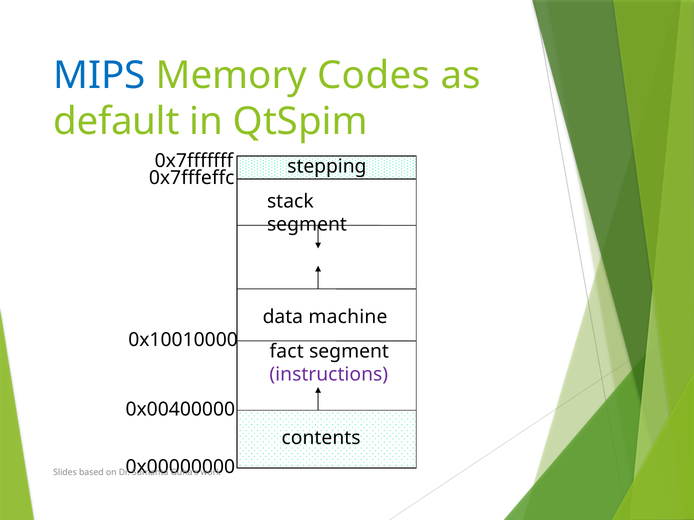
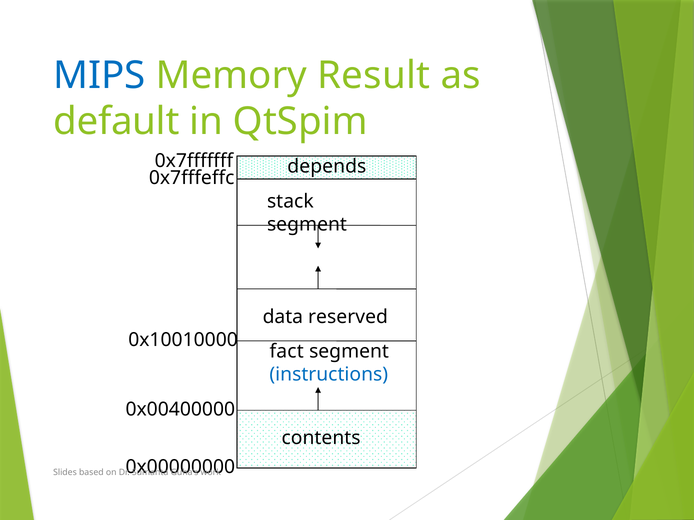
Codes: Codes -> Result
stepping: stepping -> depends
machine: machine -> reserved
instructions colour: purple -> blue
